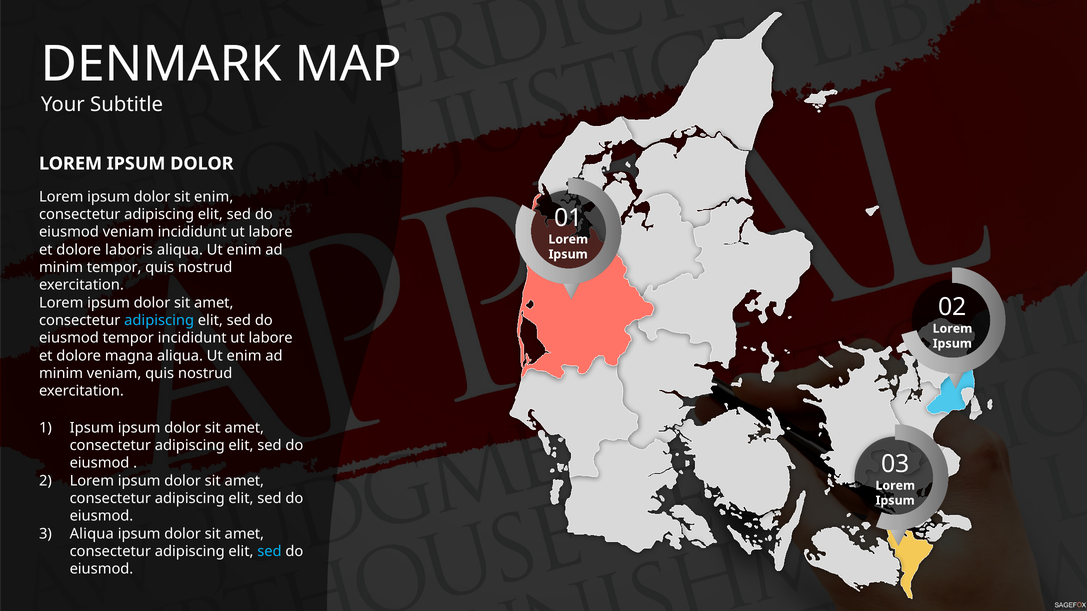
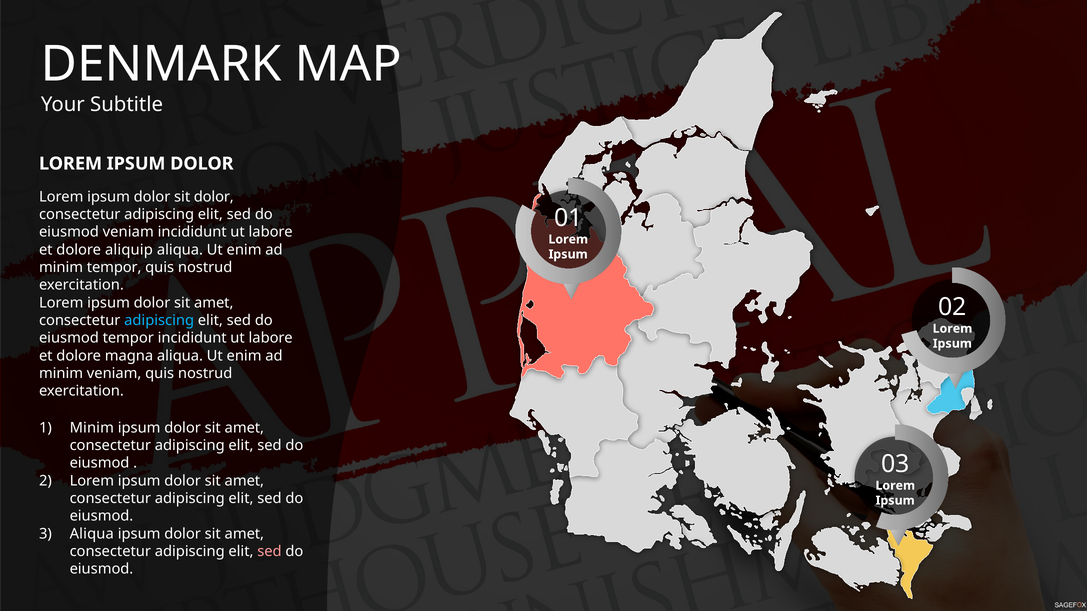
sit enim: enim -> dolor
laboris: laboris -> aliquip
Ipsum at (92, 428): Ipsum -> Minim
sed at (269, 552) colour: light blue -> pink
